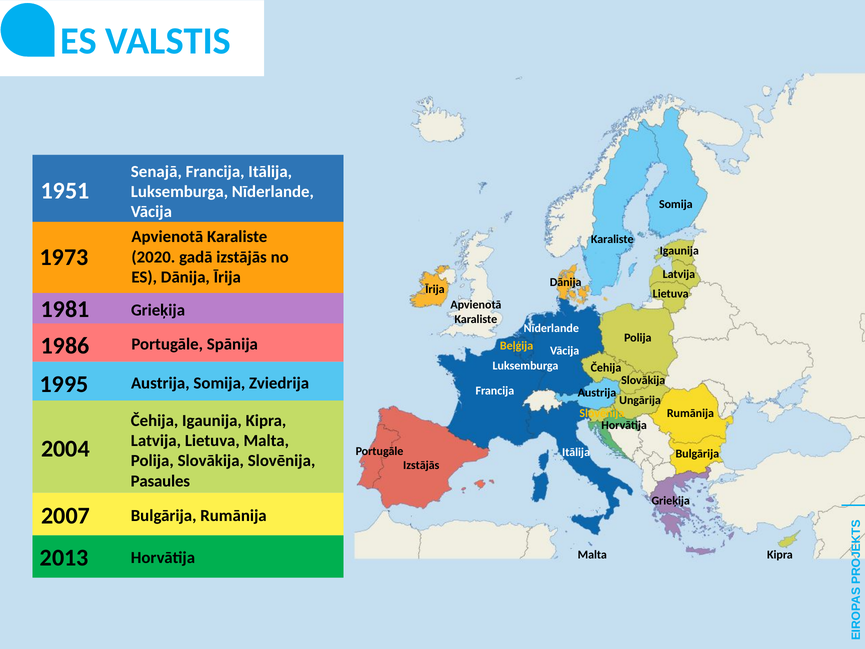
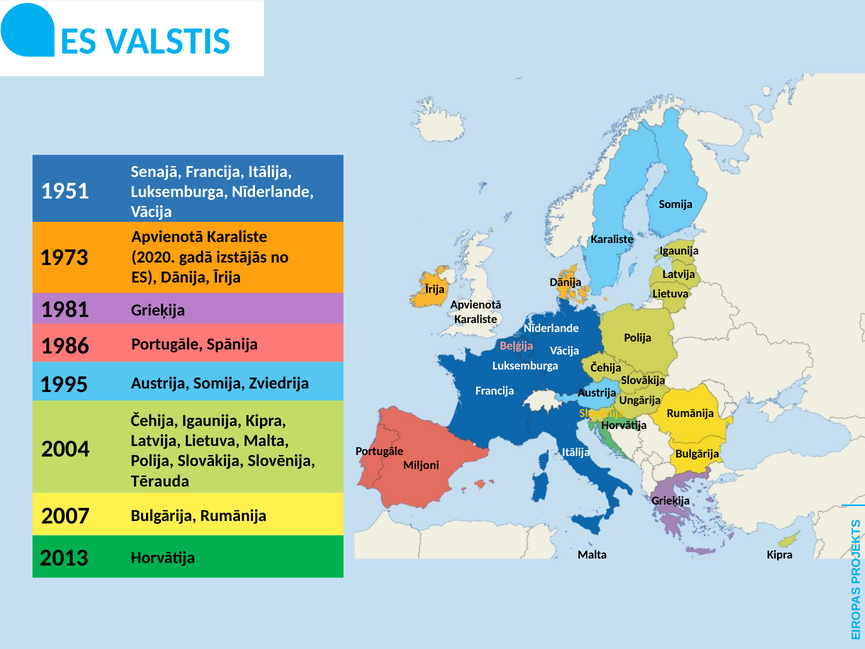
Beļģija colour: yellow -> pink
Izstājās at (421, 465): Izstājās -> Miljoni
Pasaules: Pasaules -> Tērauda
